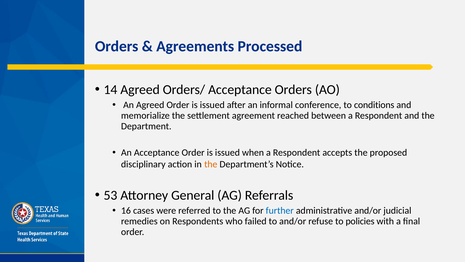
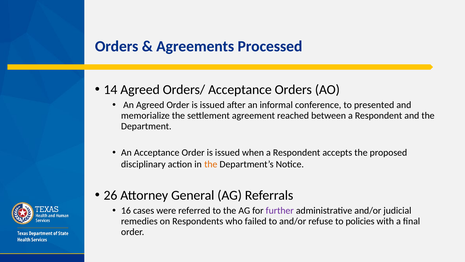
conditions: conditions -> presented
53: 53 -> 26
further colour: blue -> purple
